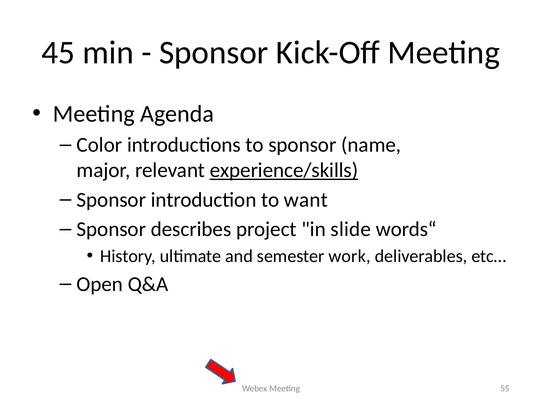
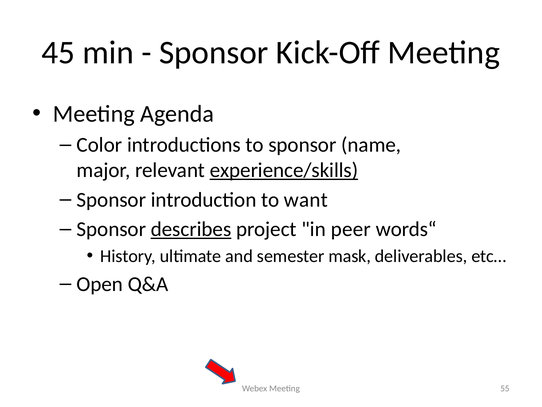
describes underline: none -> present
slide: slide -> peer
work: work -> mask
